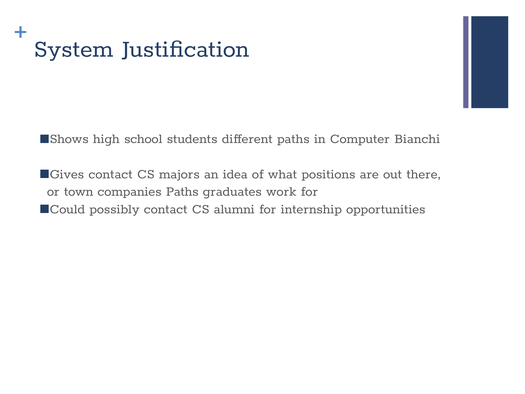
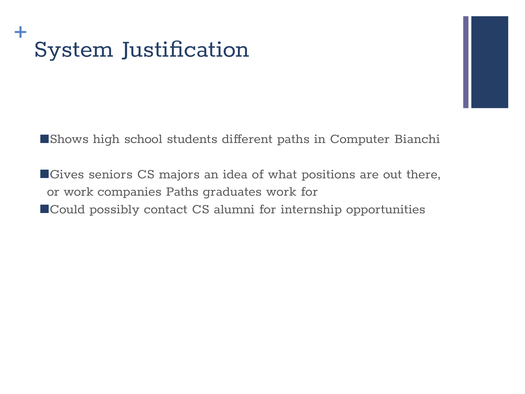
contact at (111, 173): contact -> seniors
or town: town -> work
